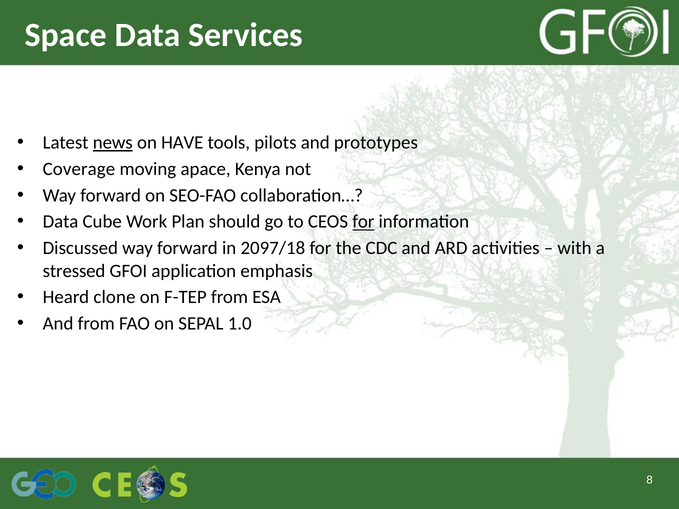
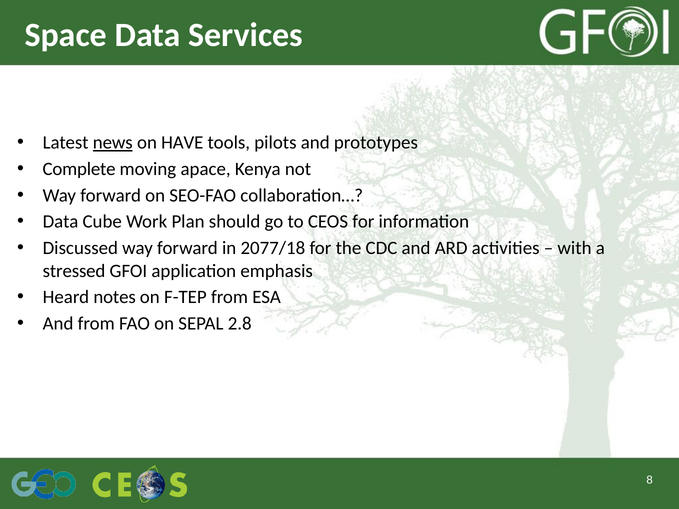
Coverage: Coverage -> Complete
for at (363, 222) underline: present -> none
2097/18: 2097/18 -> 2077/18
clone: clone -> notes
1.0: 1.0 -> 2.8
